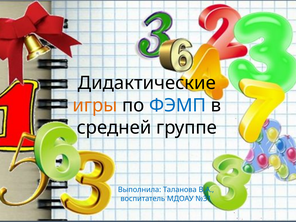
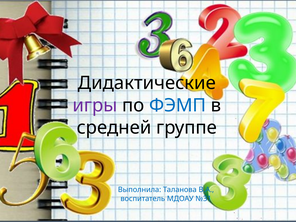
игры colour: orange -> purple
